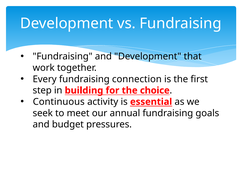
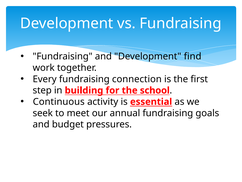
that: that -> find
choice: choice -> school
